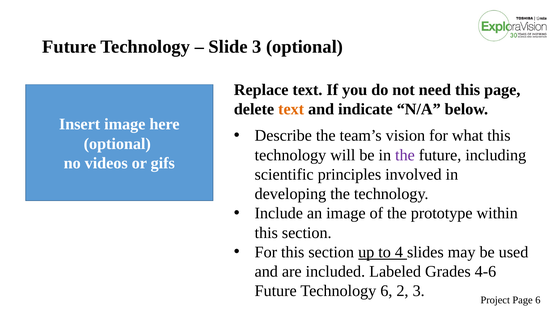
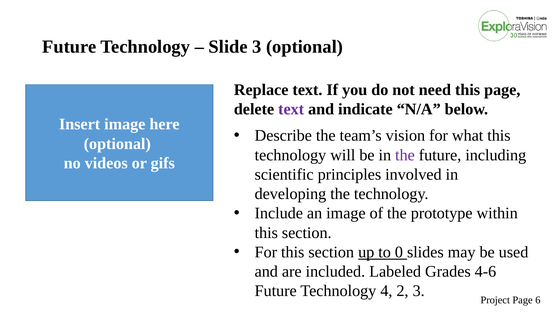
text at (291, 109) colour: orange -> purple
4: 4 -> 0
Technology 6: 6 -> 4
